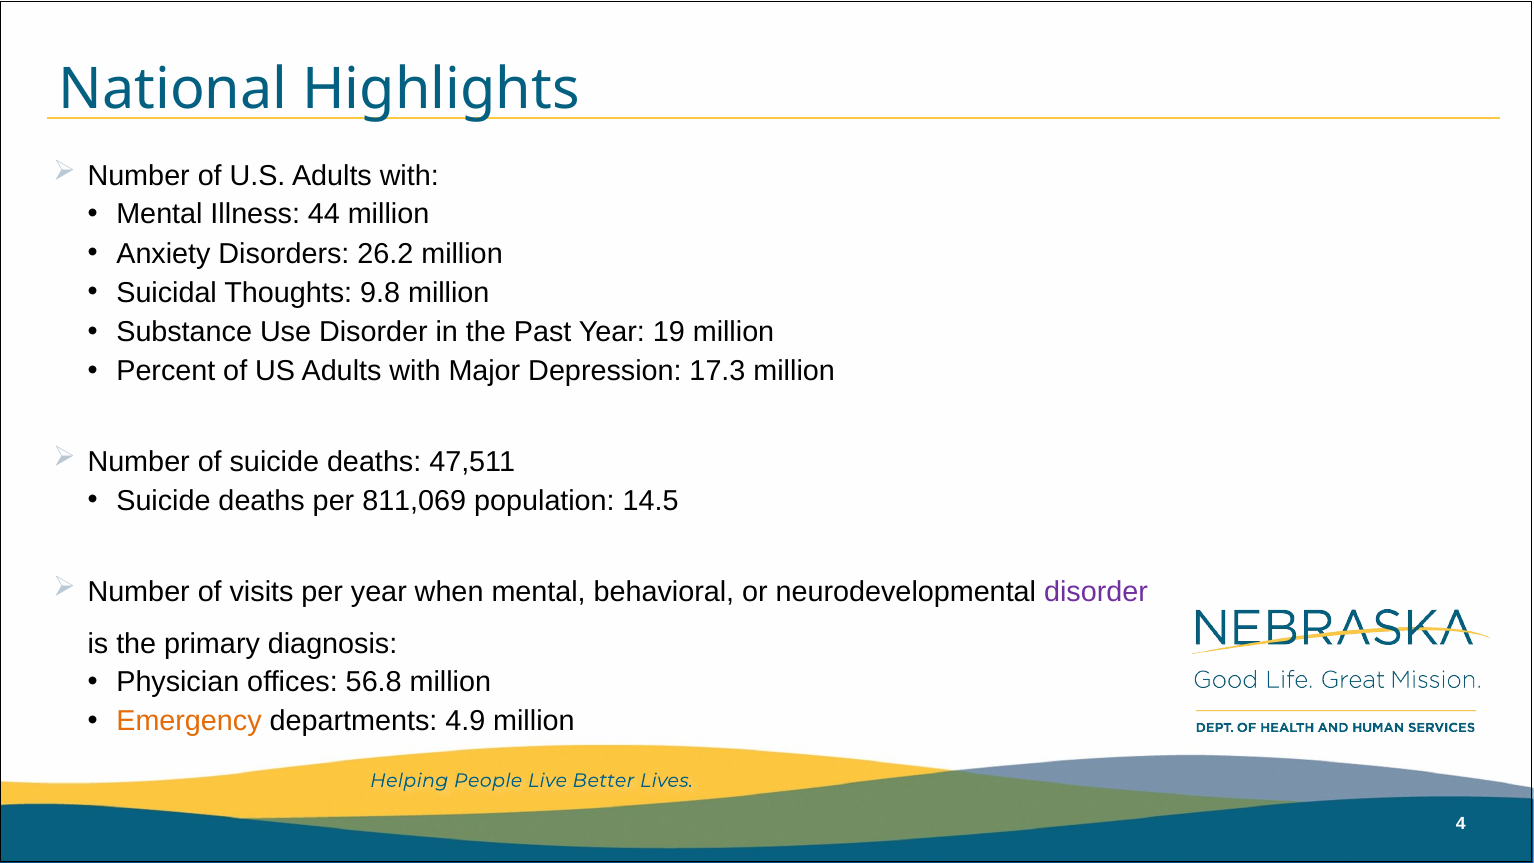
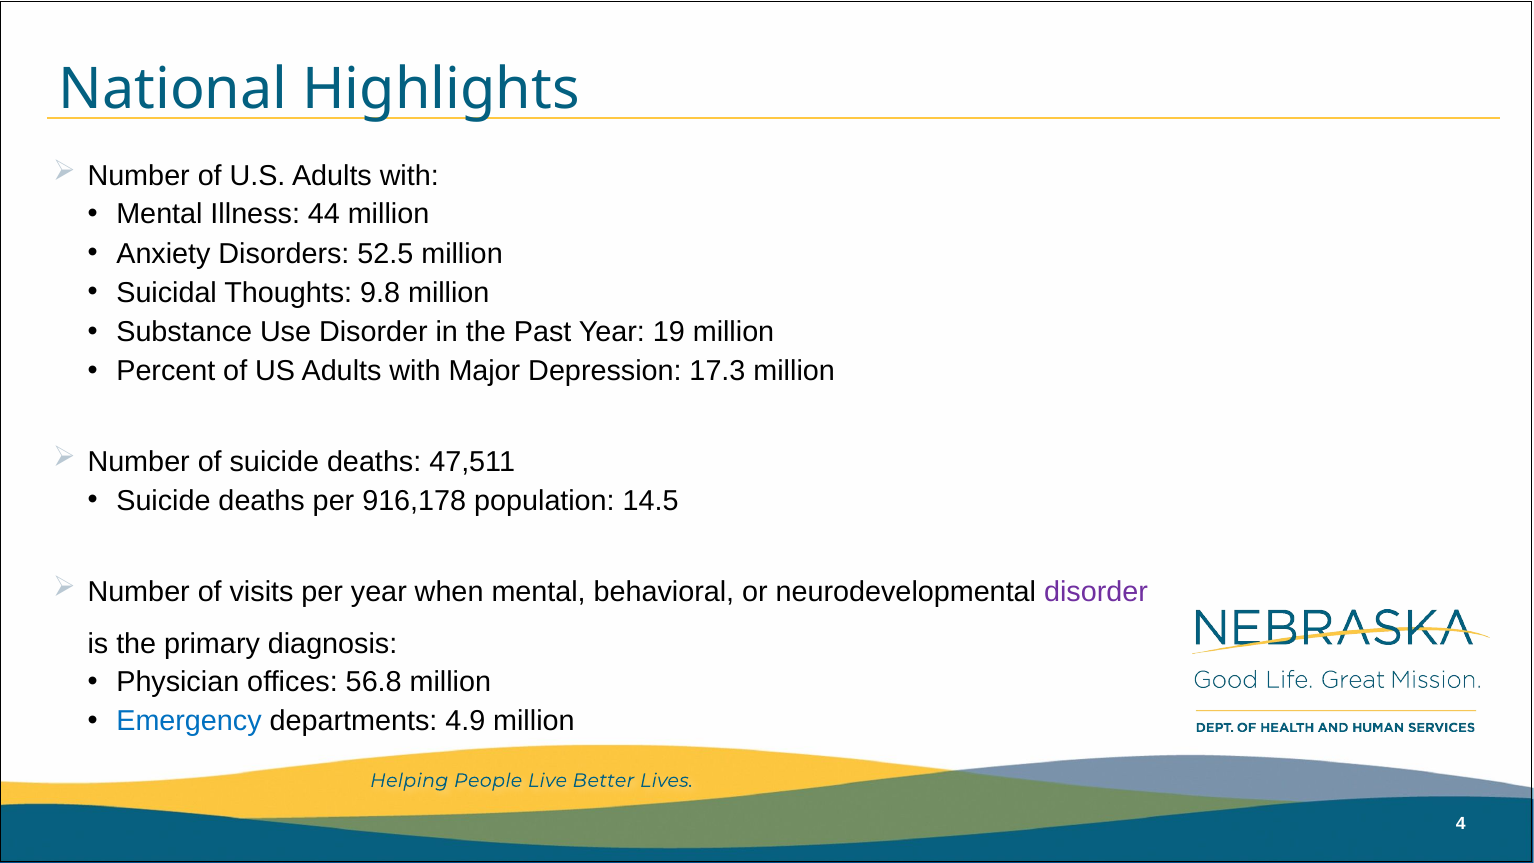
26.2: 26.2 -> 52.5
811,069: 811,069 -> 916,178
Emergency colour: orange -> blue
